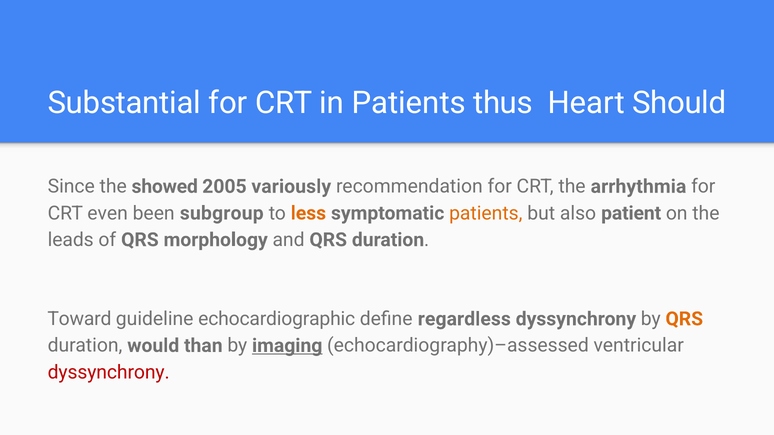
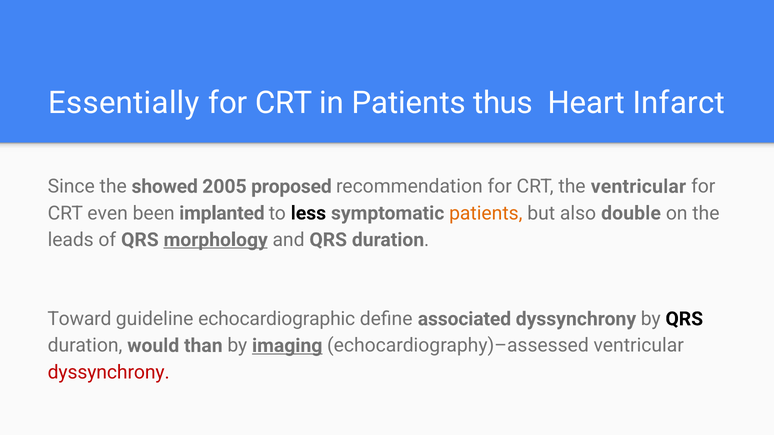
Substantial: Substantial -> Essentially
Should: Should -> Infarct
variously: variously -> proposed
the arrhythmia: arrhythmia -> ventricular
subgroup: subgroup -> implanted
less colour: orange -> black
patient: patient -> double
morphology underline: none -> present
regardless: regardless -> associated
QRS at (684, 319) colour: orange -> black
